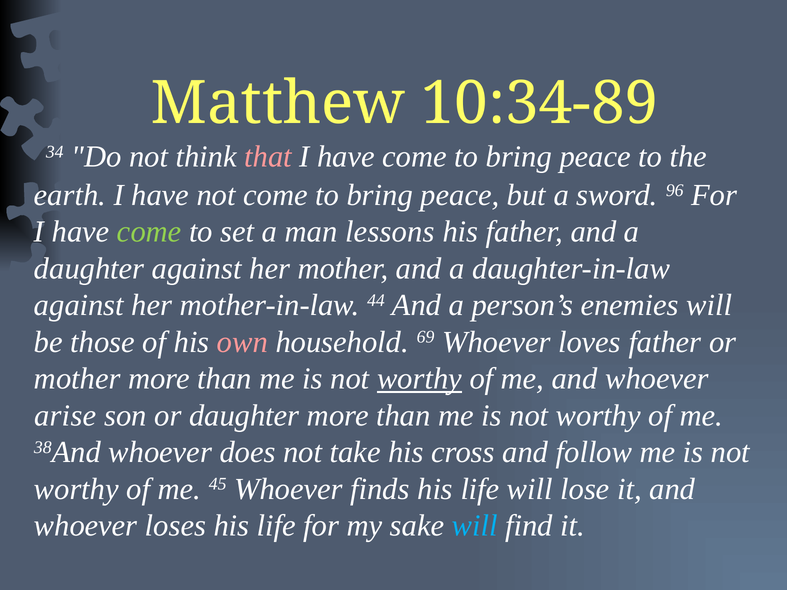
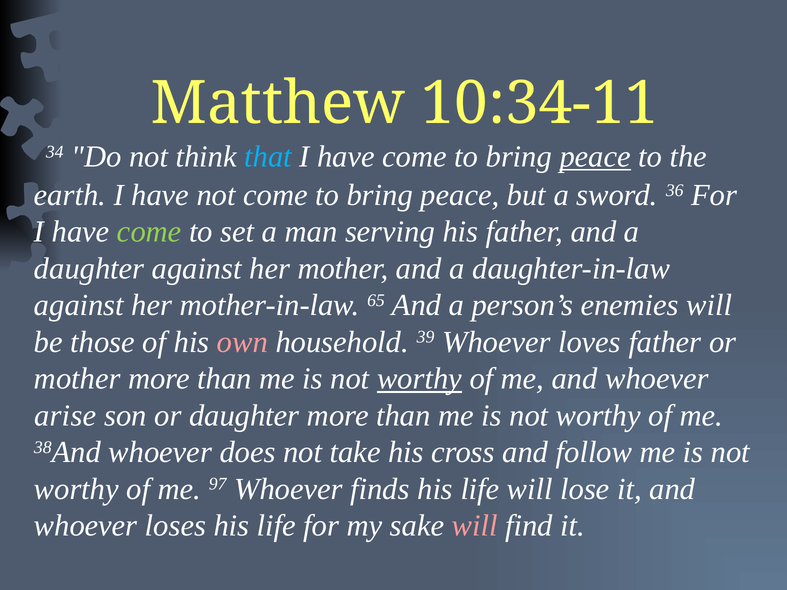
10:34-89: 10:34-89 -> 10:34-11
that colour: pink -> light blue
peace at (595, 157) underline: none -> present
96: 96 -> 36
lessons: lessons -> serving
44: 44 -> 65
69: 69 -> 39
45: 45 -> 97
will at (475, 526) colour: light blue -> pink
